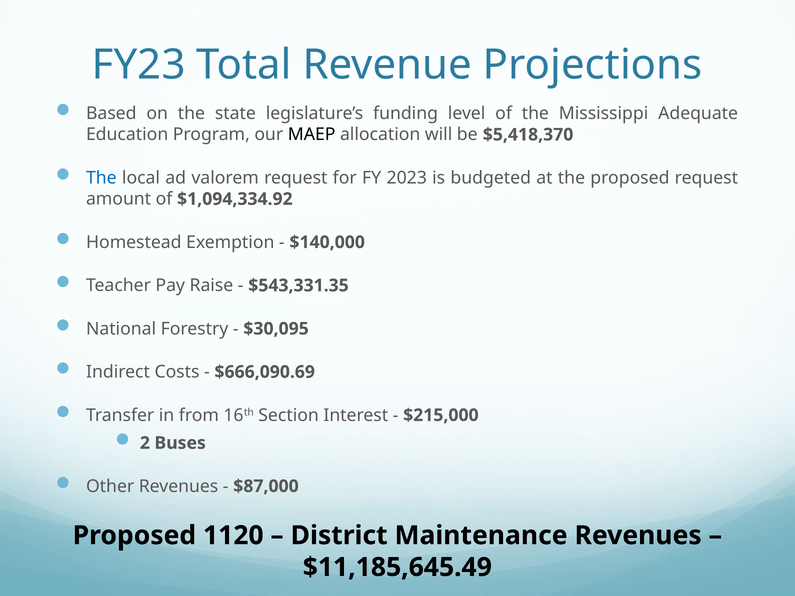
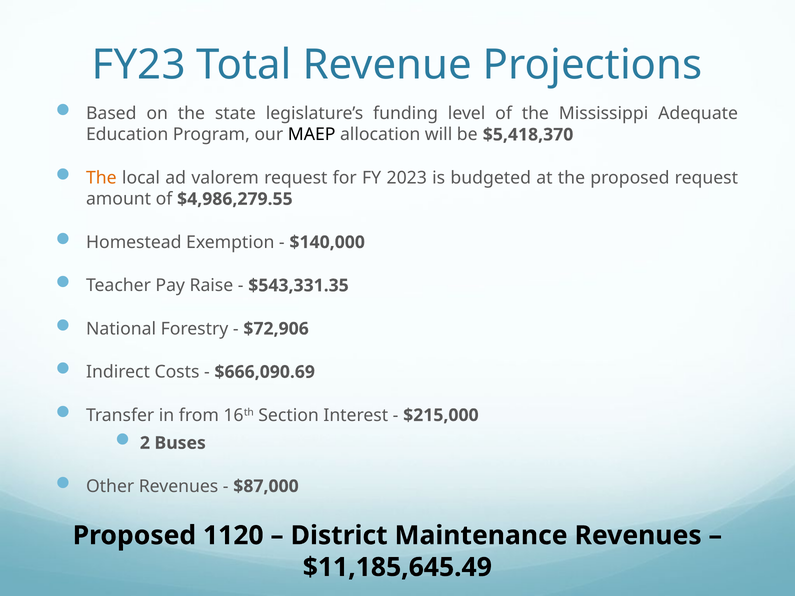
The at (101, 178) colour: blue -> orange
$1,094,334.92: $1,094,334.92 -> $4,986,279.55
$30,095: $30,095 -> $72,906
